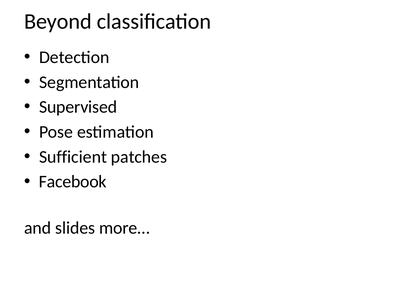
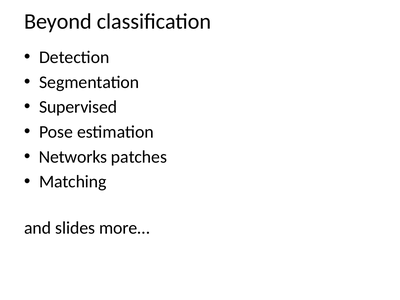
Sufficient: Sufficient -> Networks
Facebook: Facebook -> Matching
